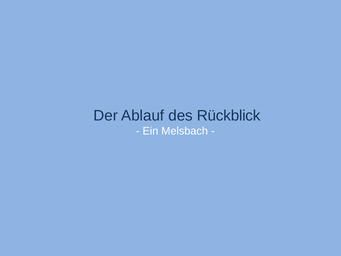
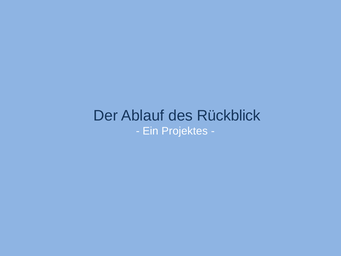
Melsbach: Melsbach -> Projektes
